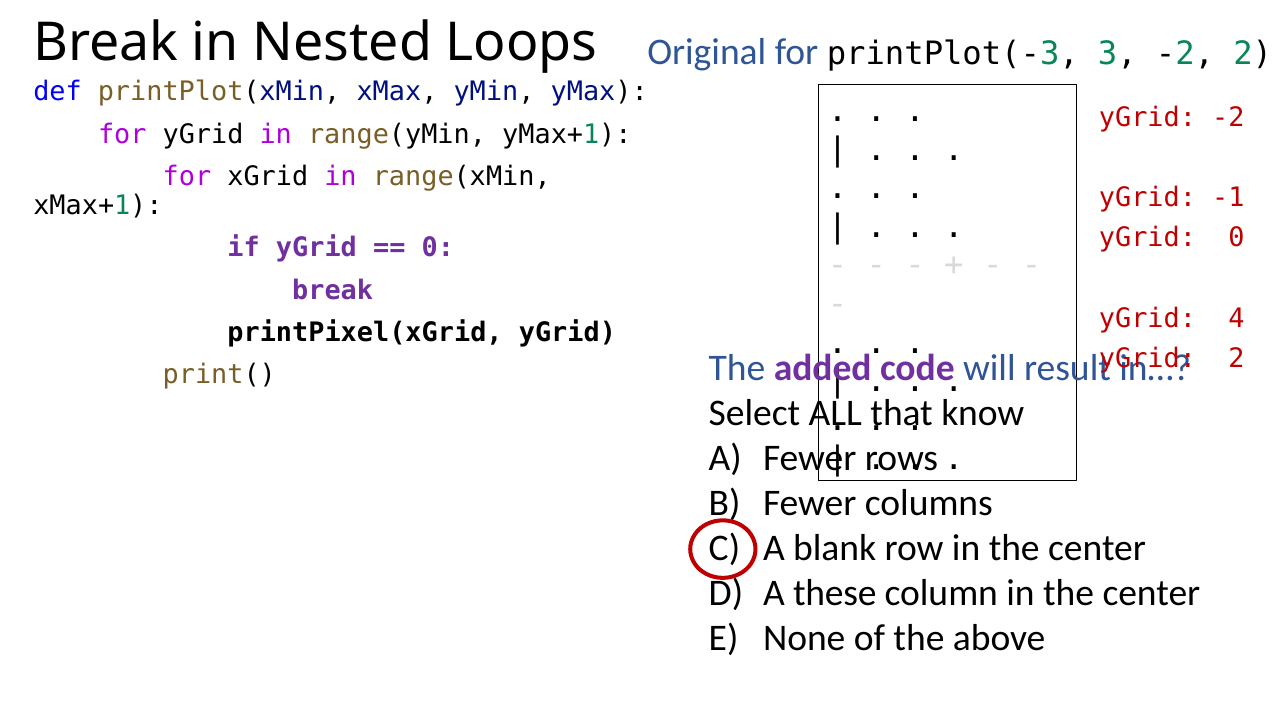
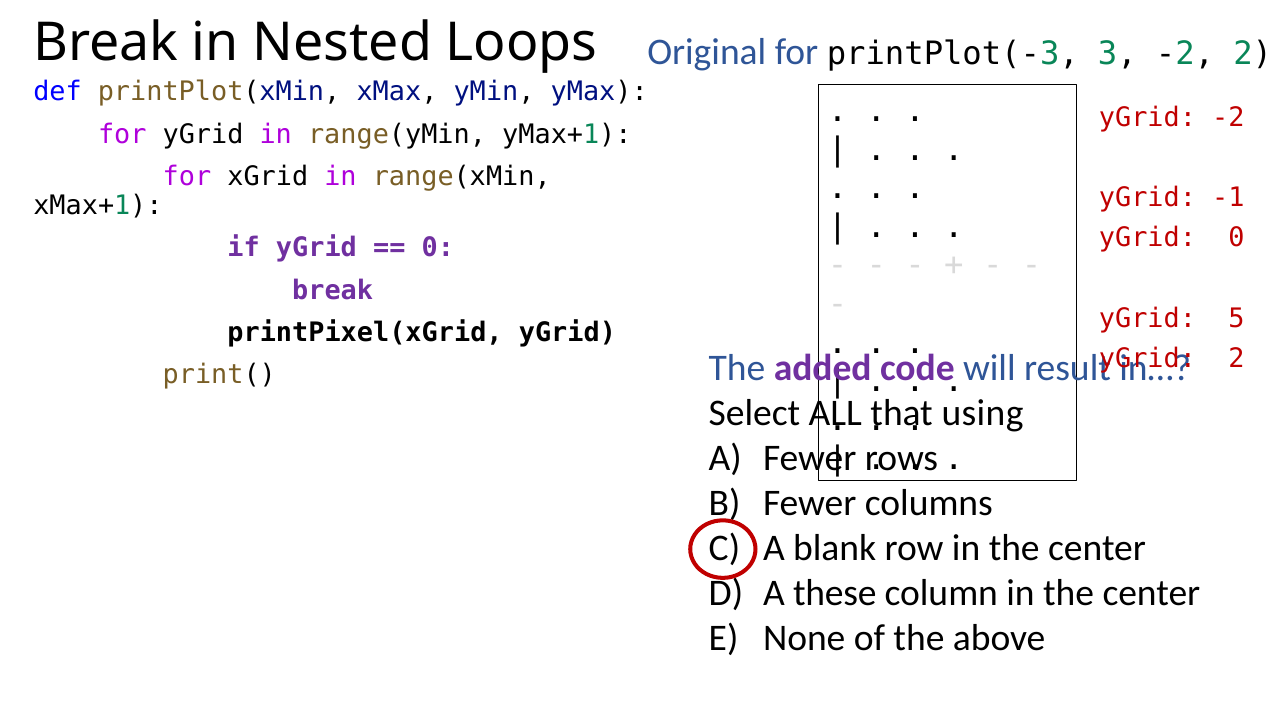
4: 4 -> 5
know: know -> using
